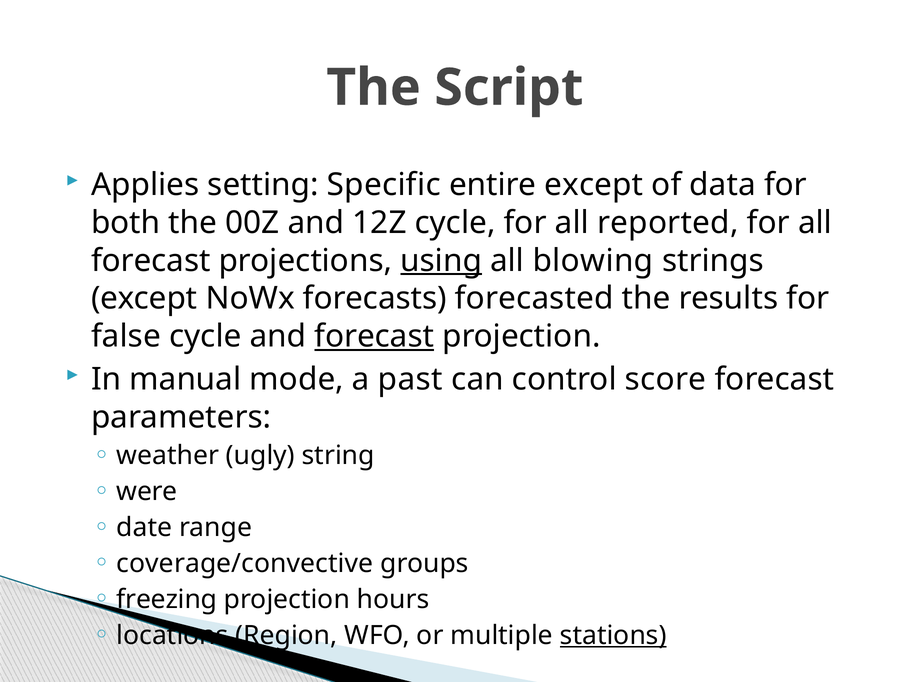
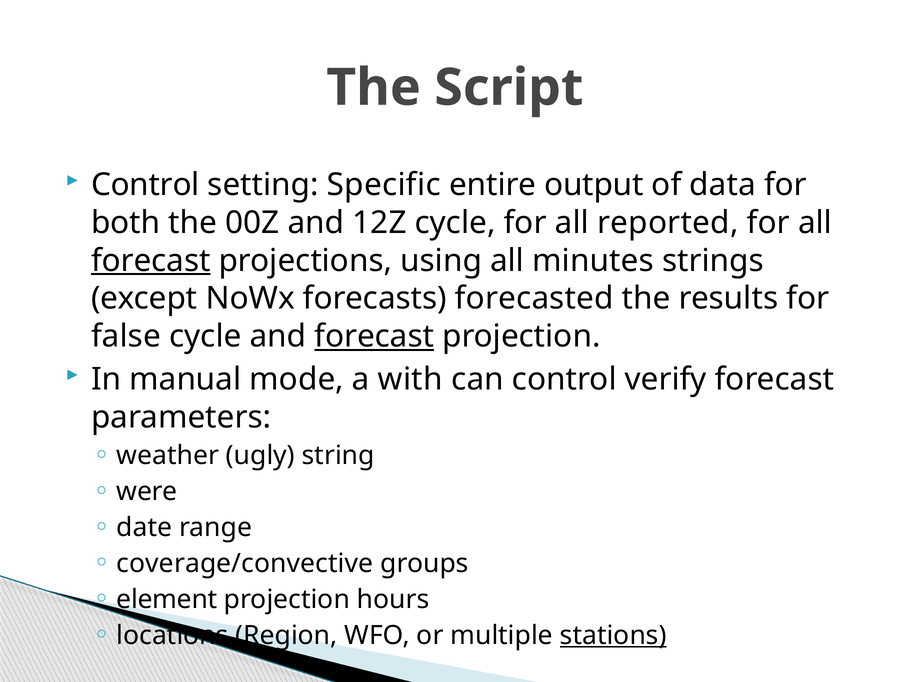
Applies at (145, 185): Applies -> Control
entire except: except -> output
forecast at (151, 261) underline: none -> present
using underline: present -> none
blowing: blowing -> minutes
past: past -> with
score: score -> verify
freezing: freezing -> element
